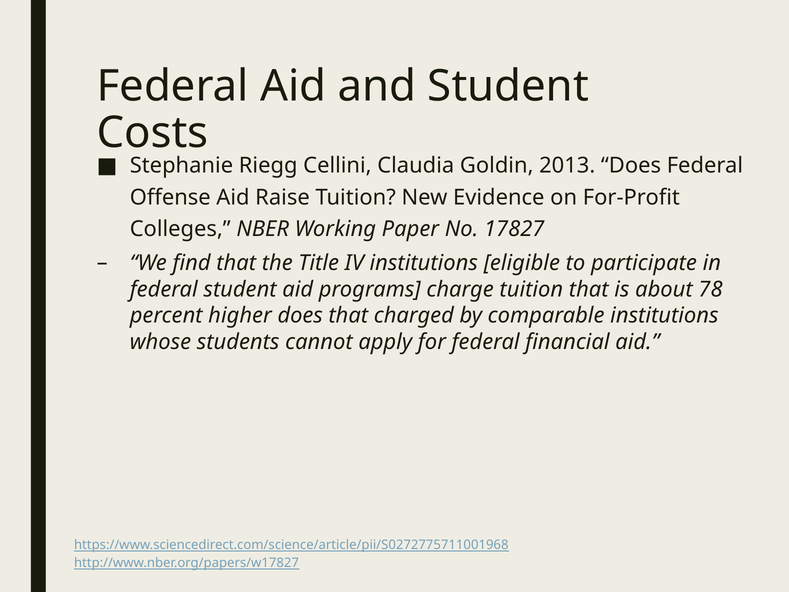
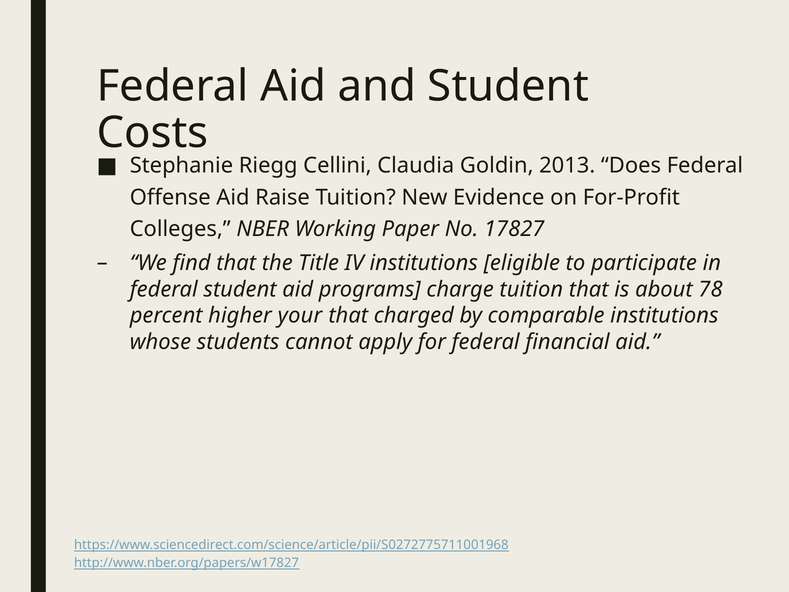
higher does: does -> your
